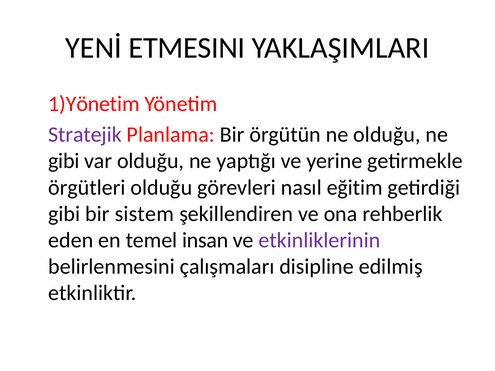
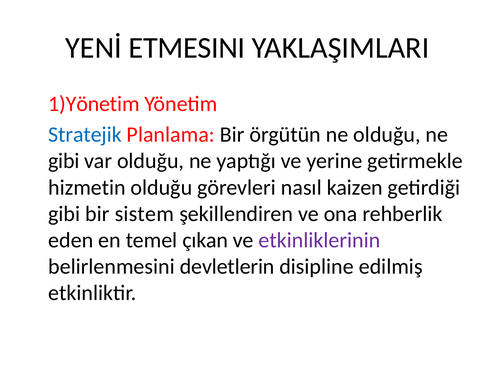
Stratejik colour: purple -> blue
örgütleri: örgütleri -> hizmetin
eğitim: eğitim -> kaizen
insan: insan -> çıkan
çalışmaları: çalışmaları -> devletlerin
